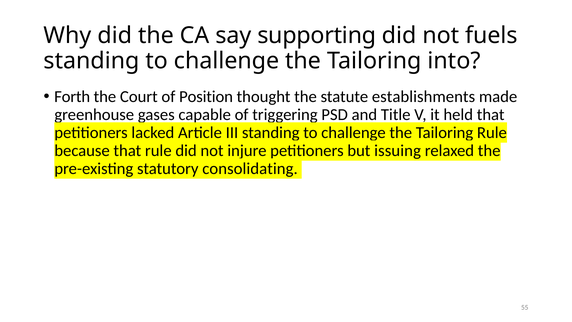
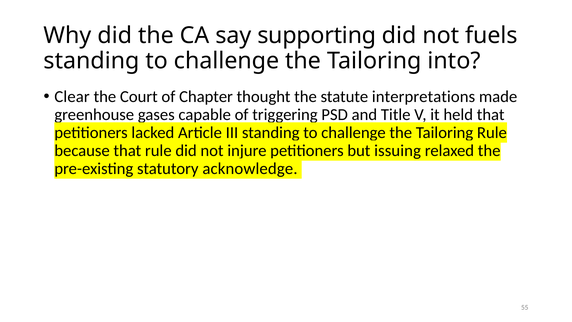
Forth: Forth -> Clear
Position: Position -> Chapter
establishments: establishments -> interpretations
consolidating: consolidating -> acknowledge
